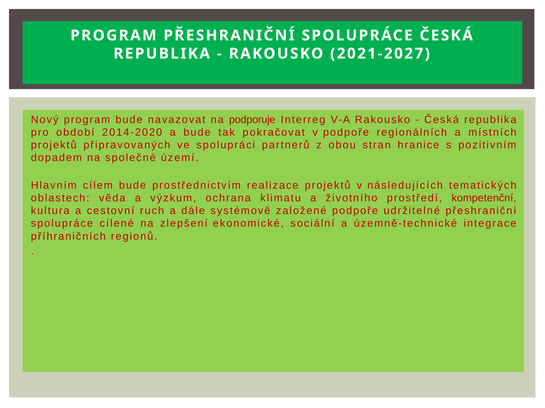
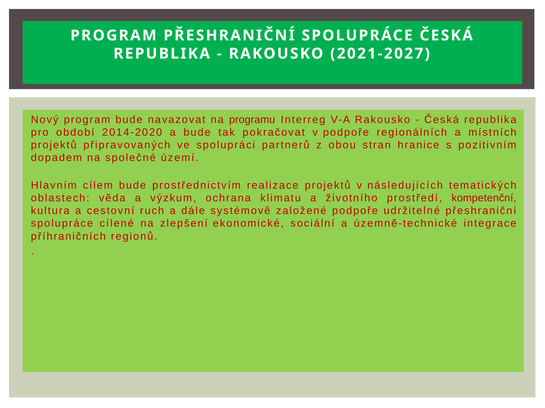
podporuje: podporuje -> programu
